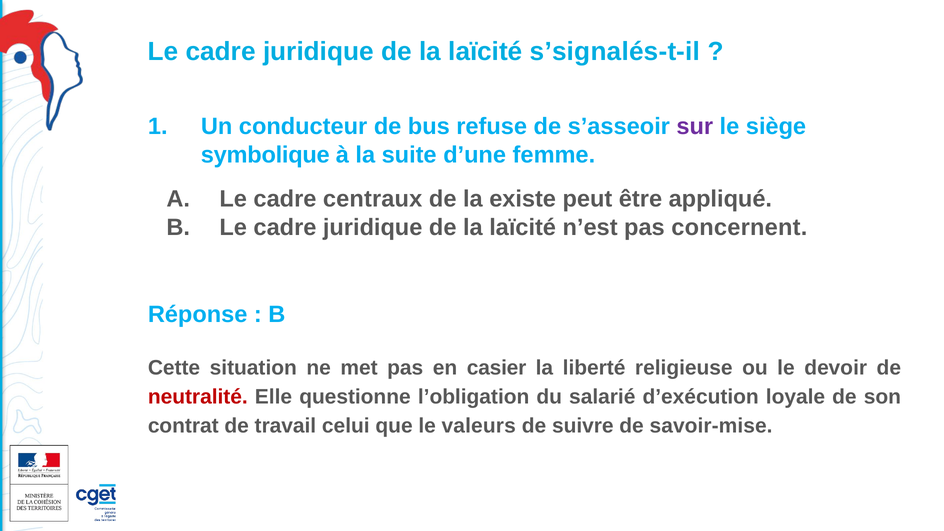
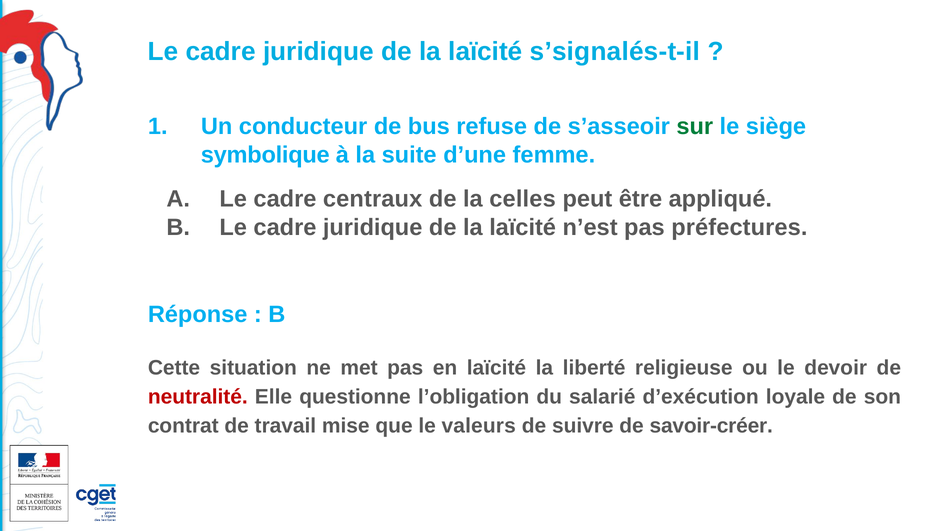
sur colour: purple -> green
existe: existe -> celles
concernent: concernent -> préfectures
en casier: casier -> laïcité
celui: celui -> mise
savoir-mise: savoir-mise -> savoir-créer
